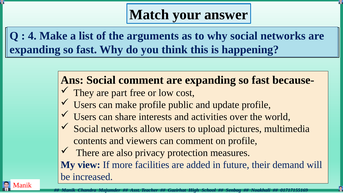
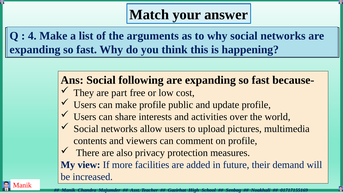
Social comment: comment -> following
